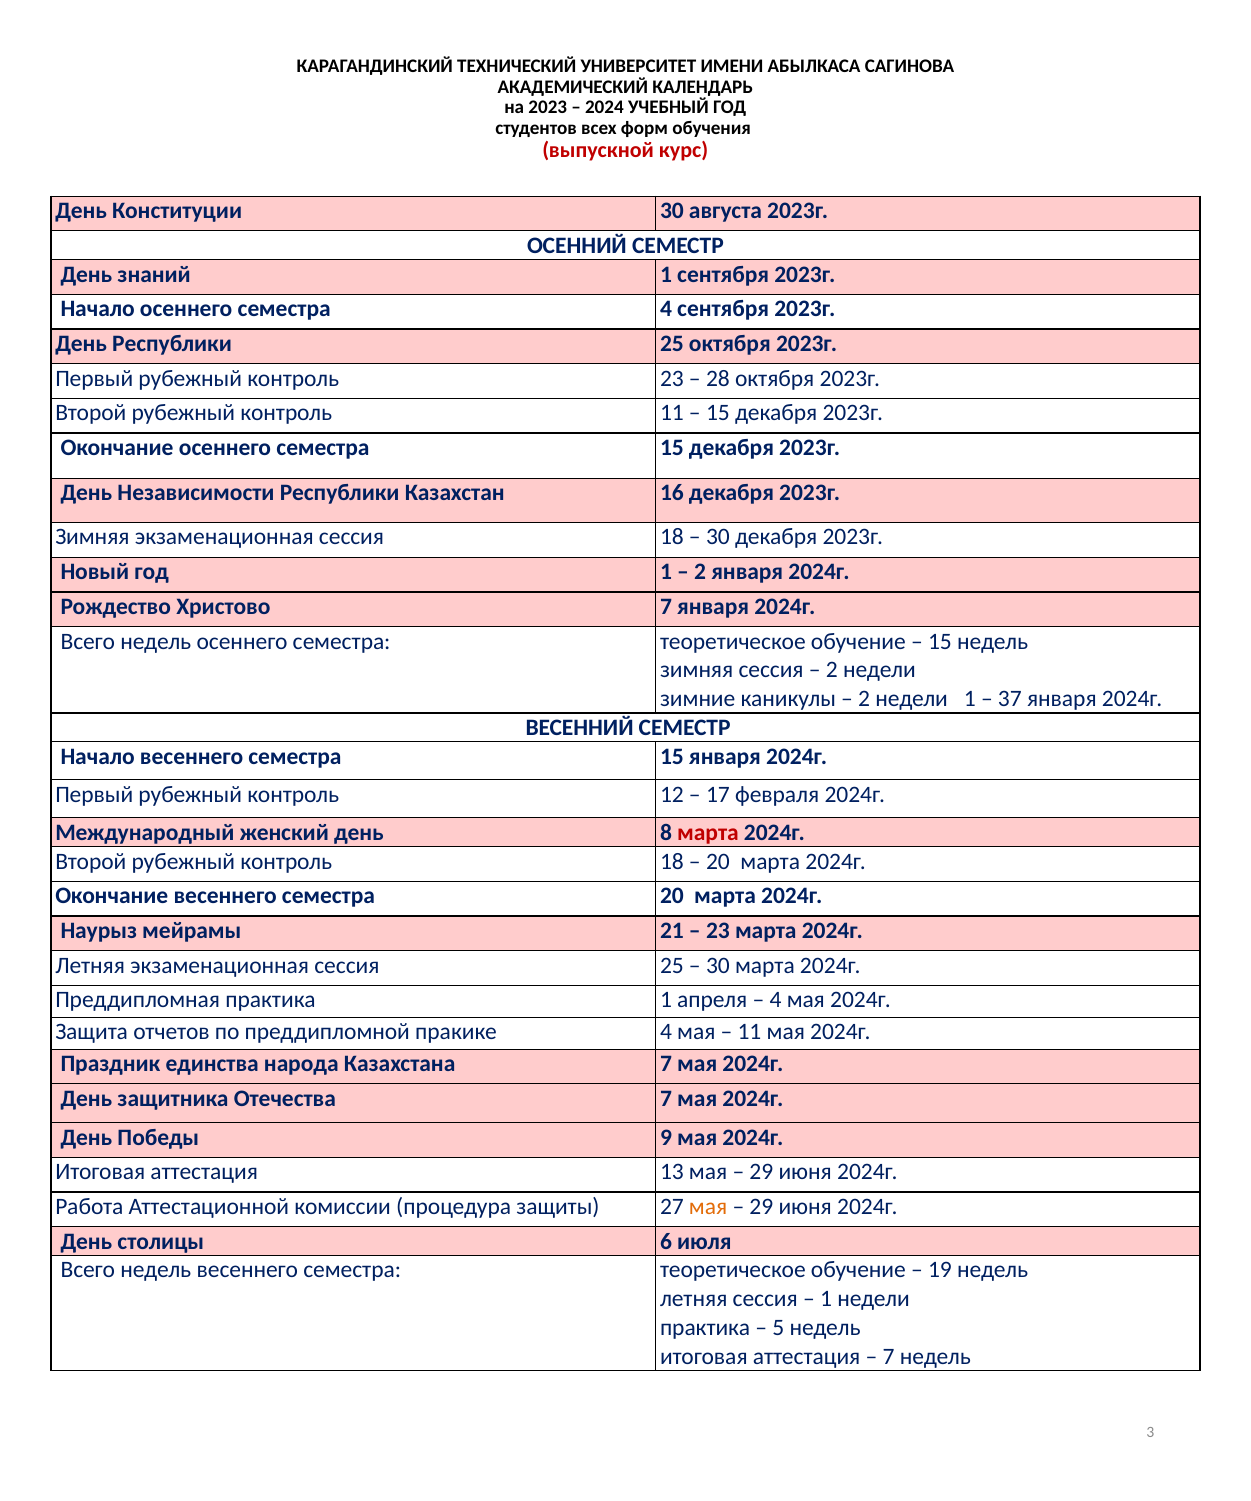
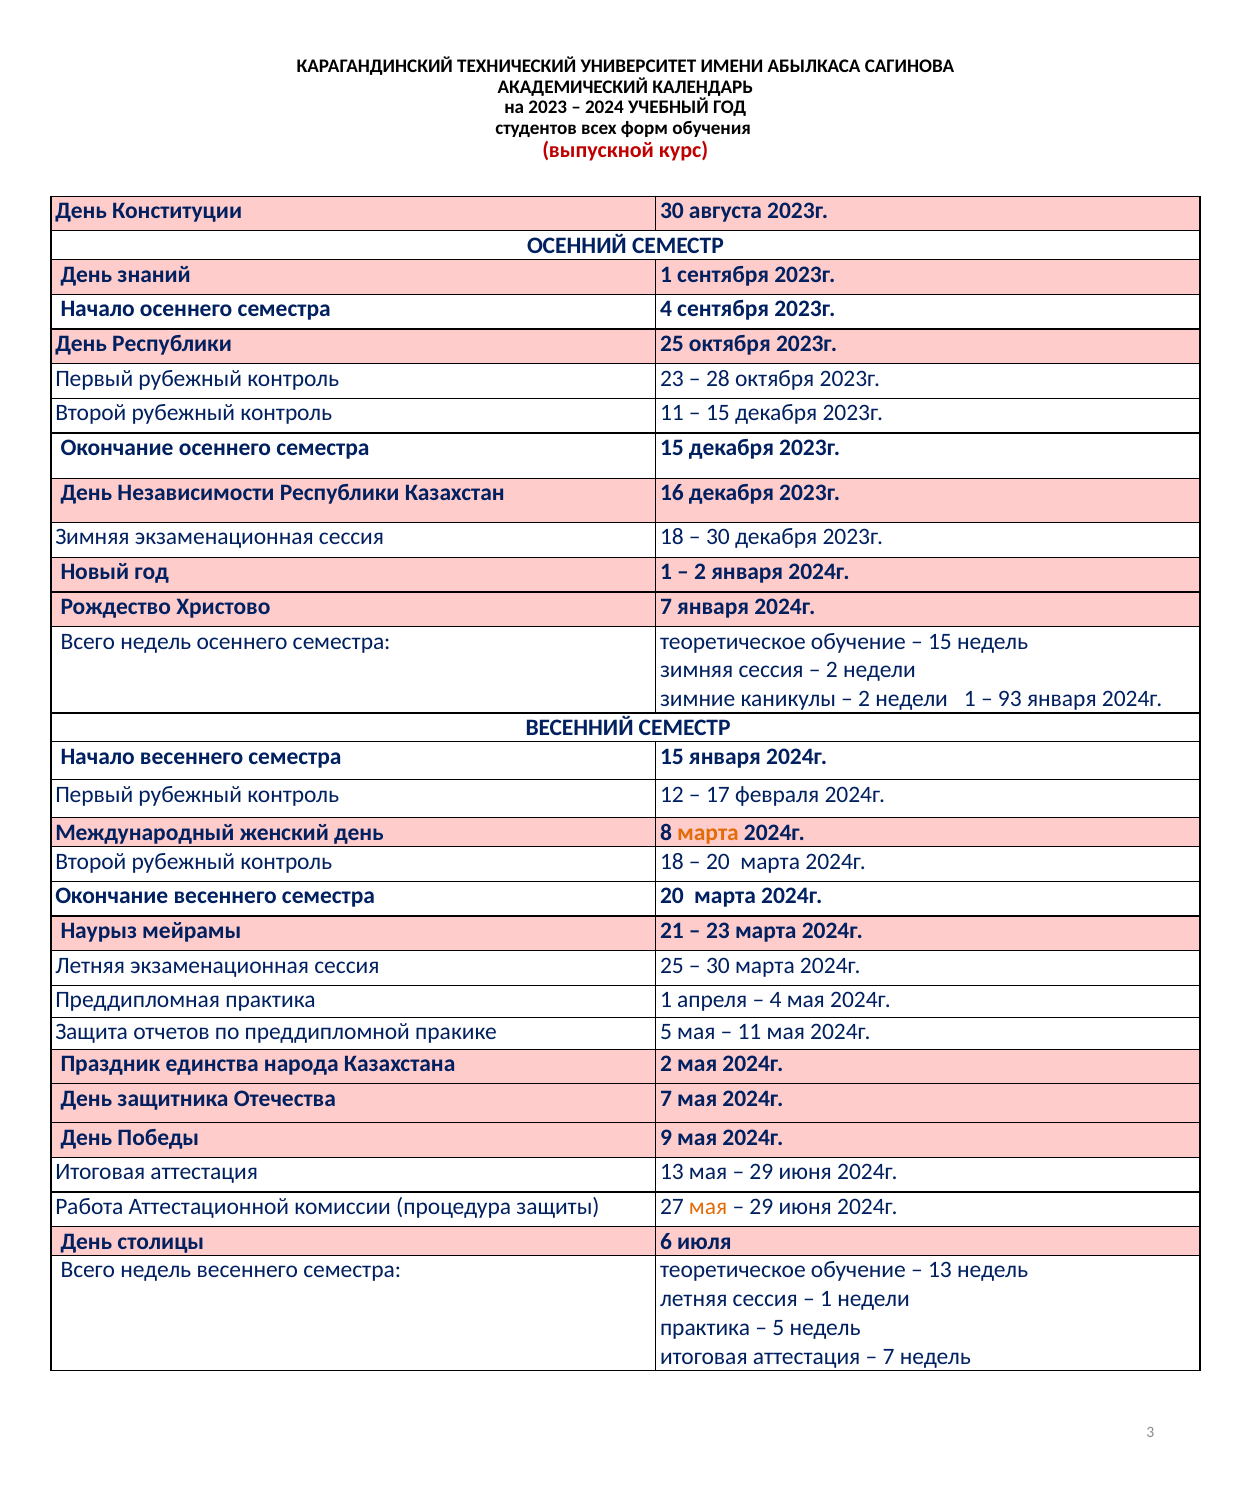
37: 37 -> 93
марта at (708, 833) colour: red -> orange
пракике 4: 4 -> 5
Казахстана 7: 7 -> 2
19 at (940, 1270): 19 -> 13
